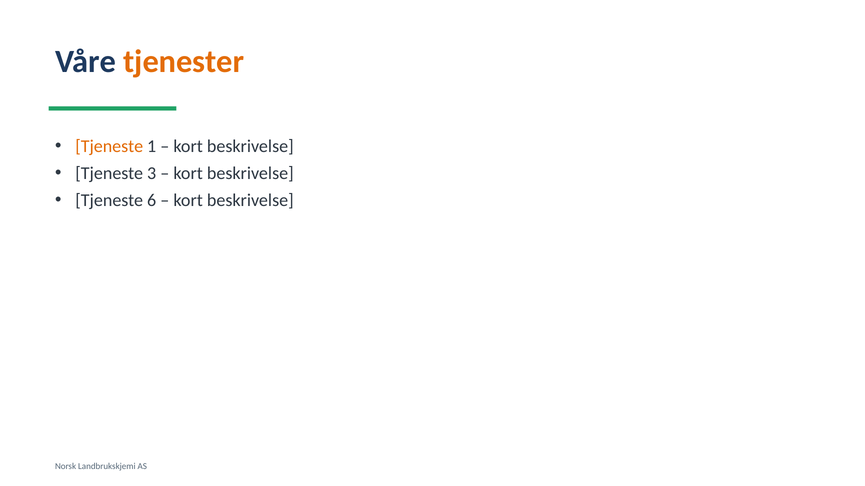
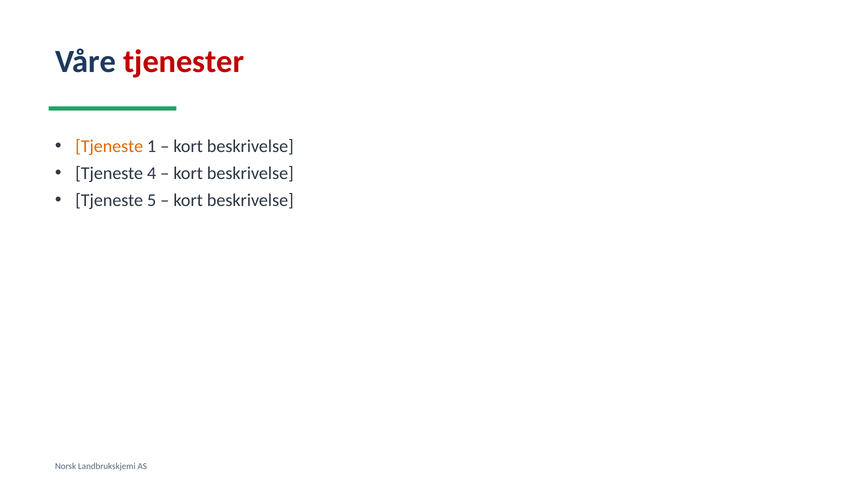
tjenester colour: orange -> red
3: 3 -> 4
6: 6 -> 5
